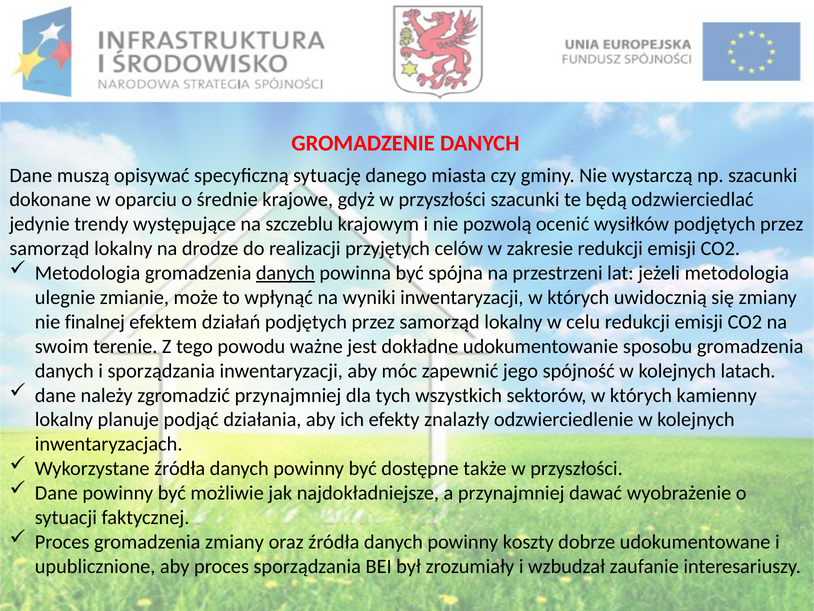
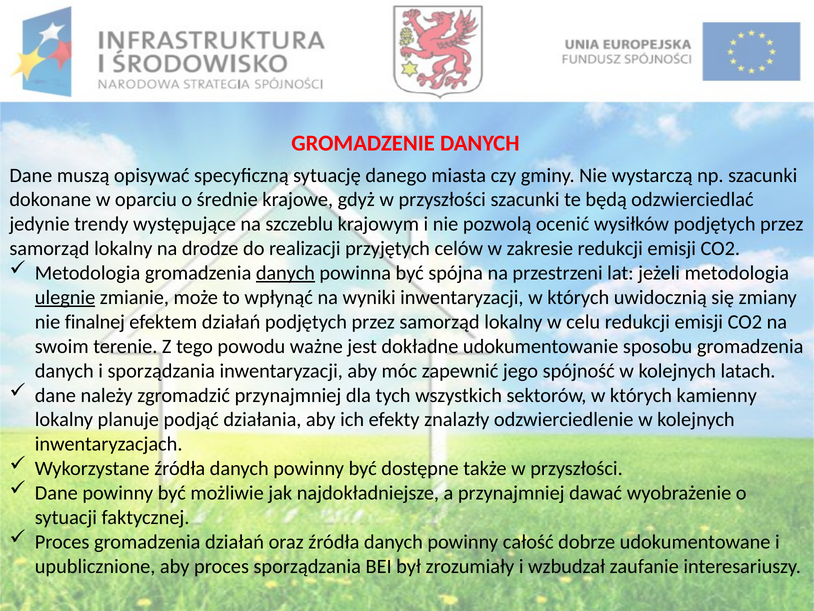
ulegnie underline: none -> present
gromadzenia zmiany: zmiany -> działań
koszty: koszty -> całość
